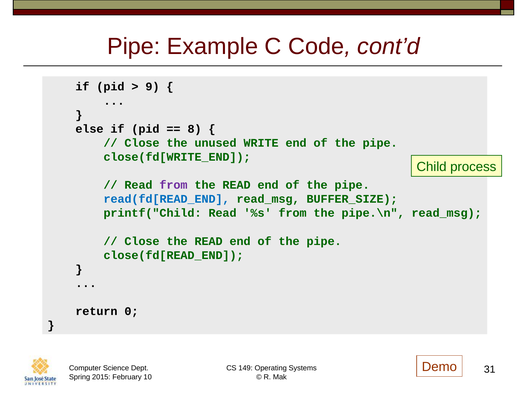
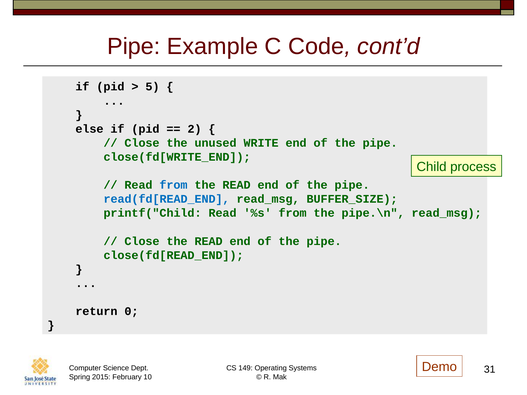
9: 9 -> 5
8: 8 -> 2
from at (174, 185) colour: purple -> blue
